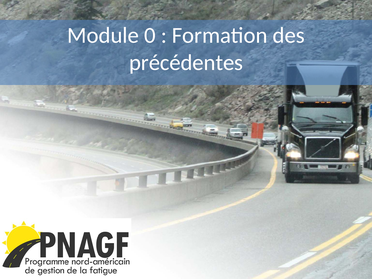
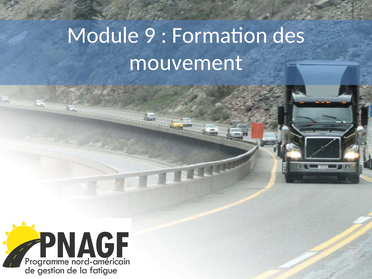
0: 0 -> 9
précédentes: précédentes -> mouvement
